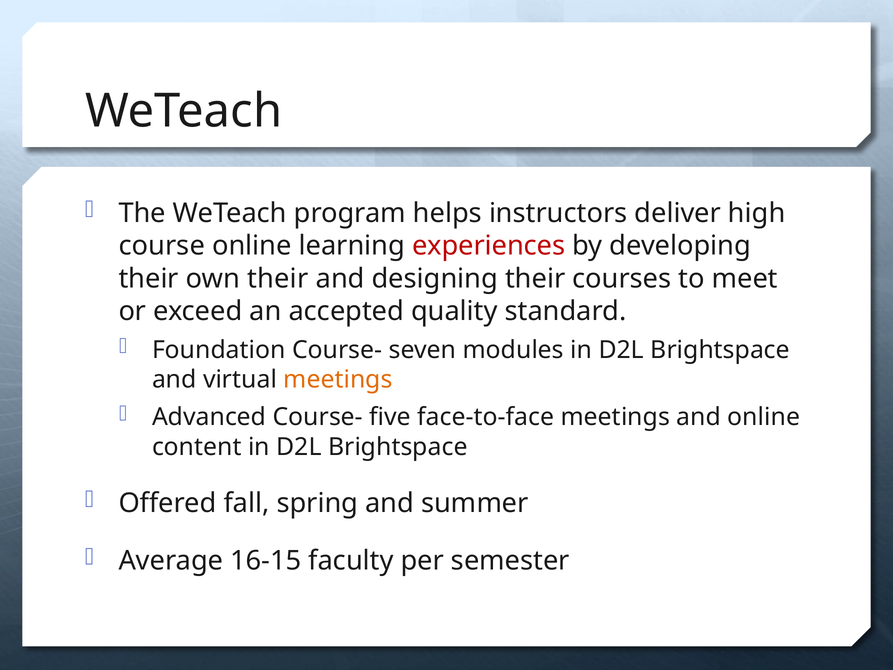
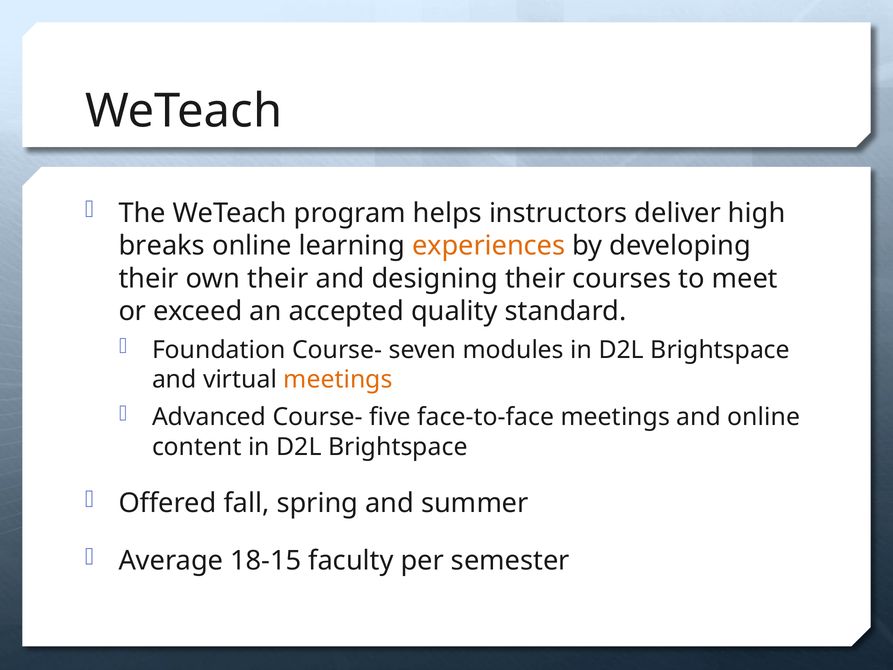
course: course -> breaks
experiences colour: red -> orange
16-15: 16-15 -> 18-15
